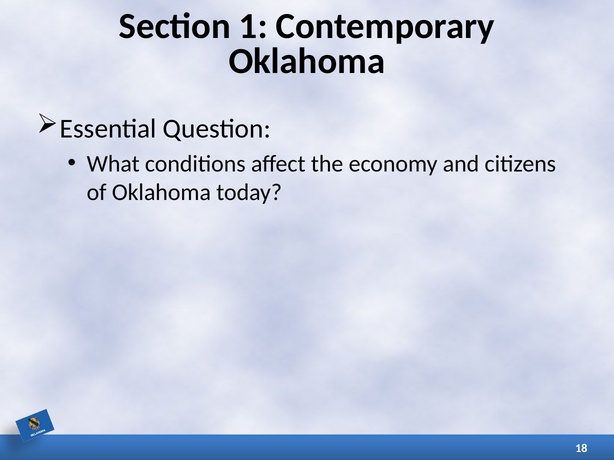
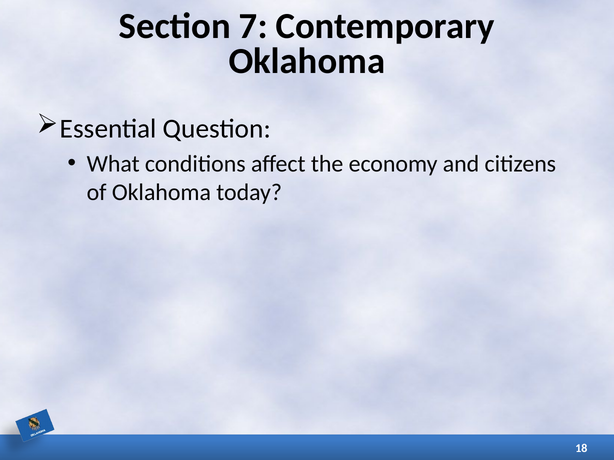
1: 1 -> 7
